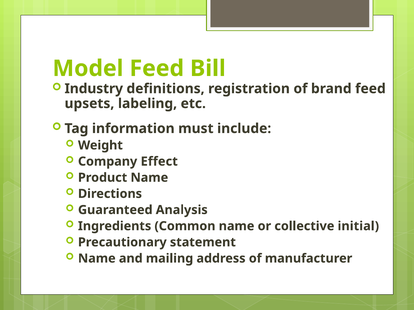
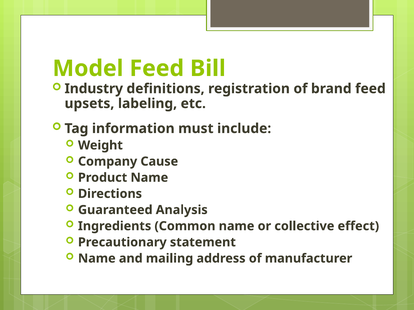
Effect: Effect -> Cause
initial: initial -> effect
